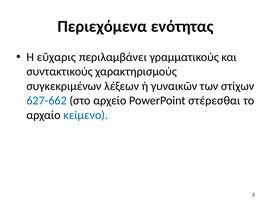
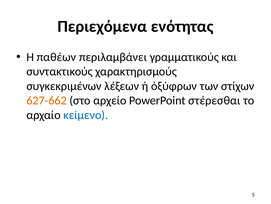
εὔχαρις: εὔχαρις -> παθέων
γυναικῶν: γυναικῶν -> ὀξύφρων
627-662 colour: blue -> orange
